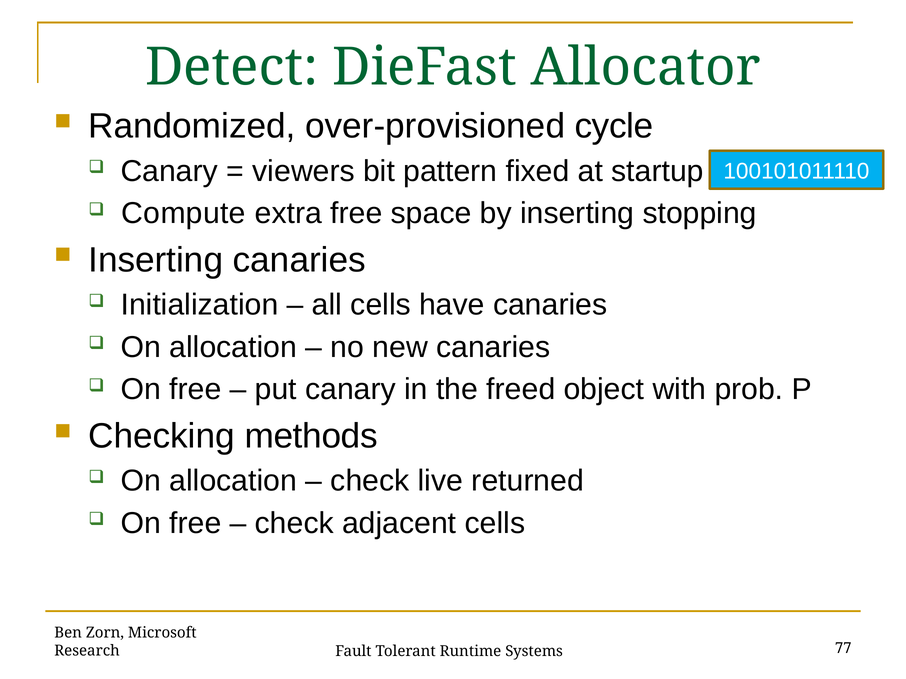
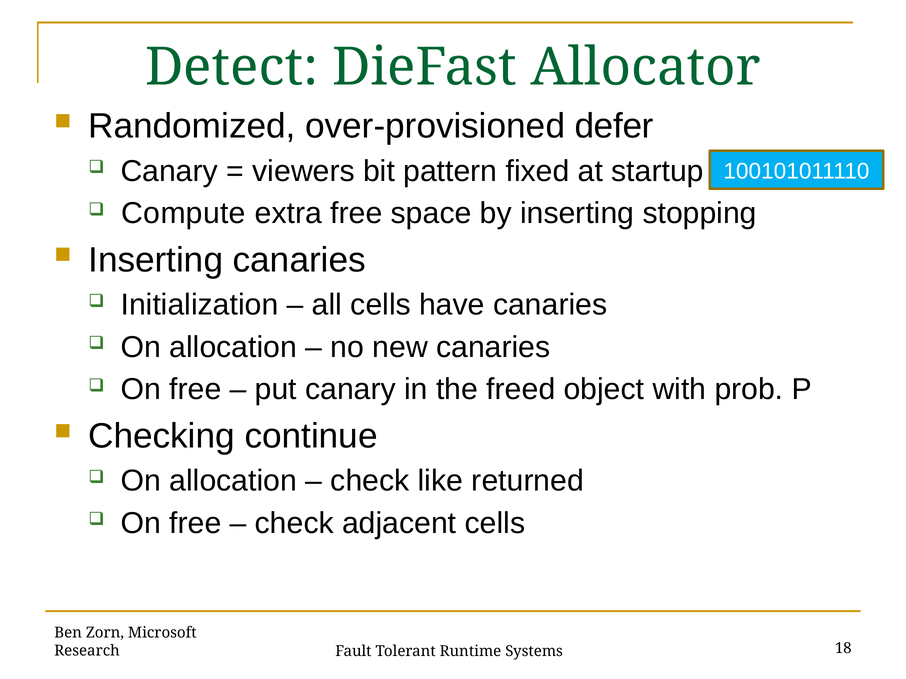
cycle: cycle -> defer
methods: methods -> continue
live: live -> like
77: 77 -> 18
